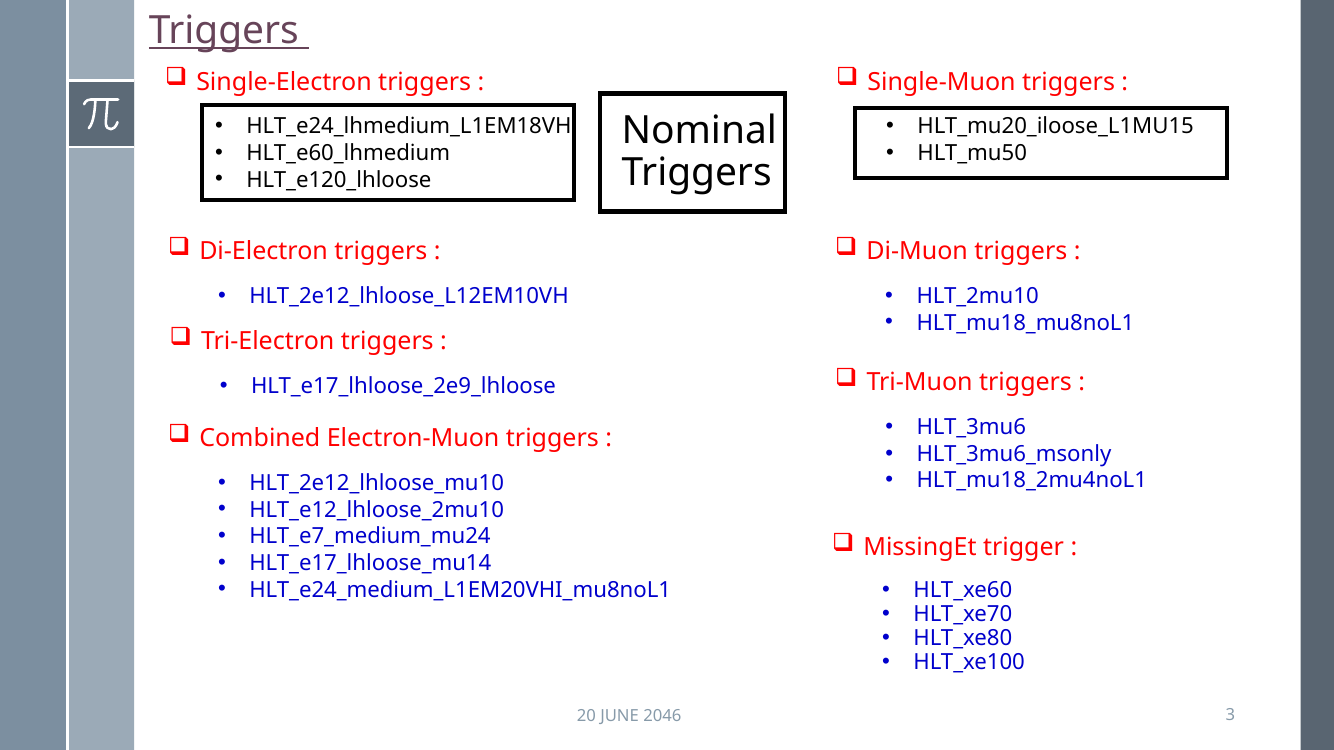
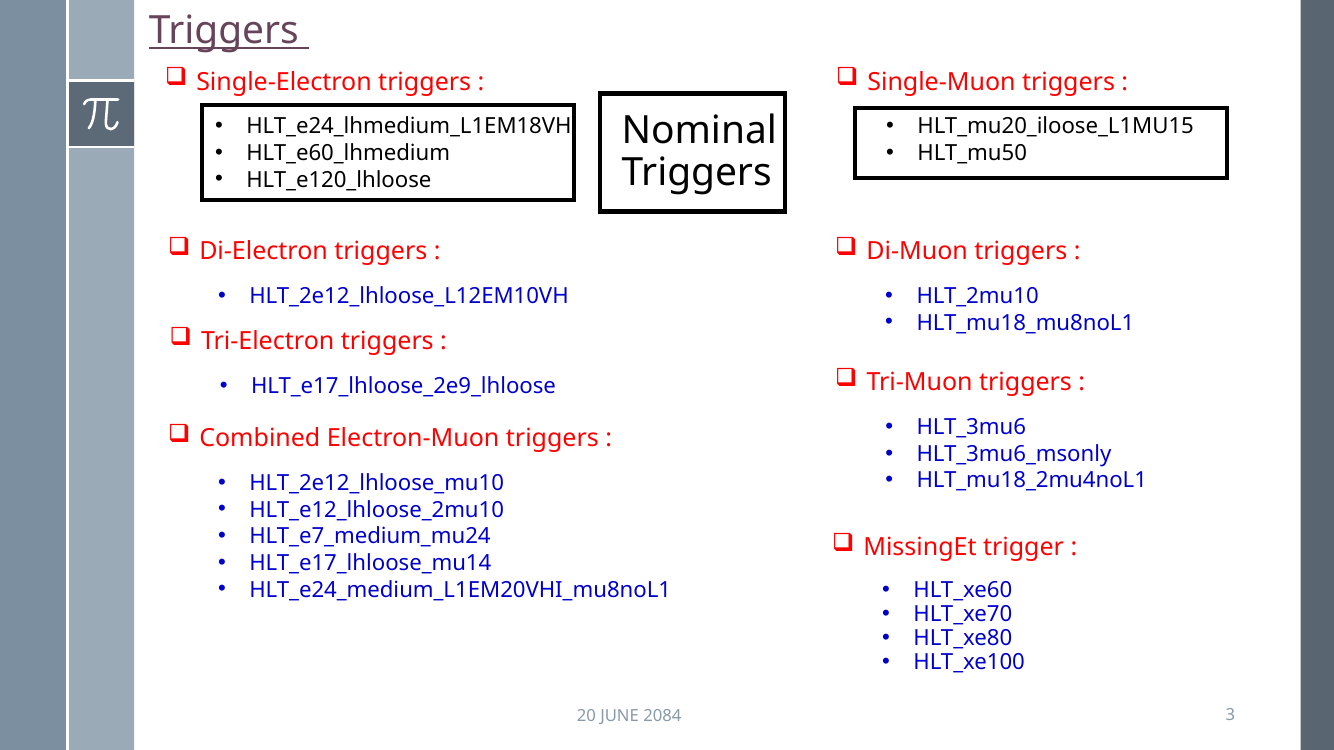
2046: 2046 -> 2084
